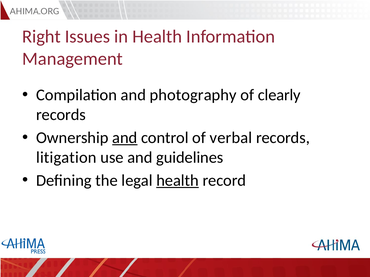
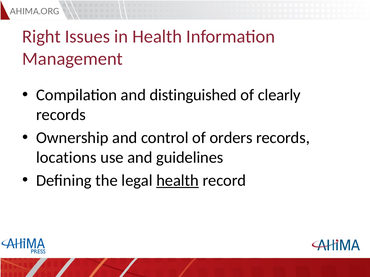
photography: photography -> distinguished
and at (125, 138) underline: present -> none
verbal: verbal -> orders
litigation: litigation -> locations
